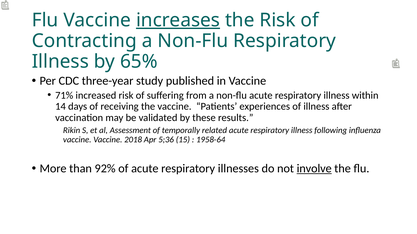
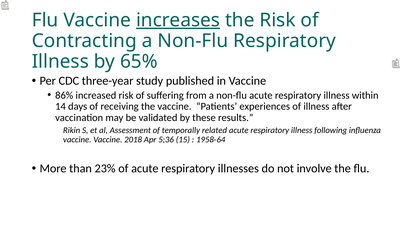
71%: 71% -> 86%
92%: 92% -> 23%
involve underline: present -> none
